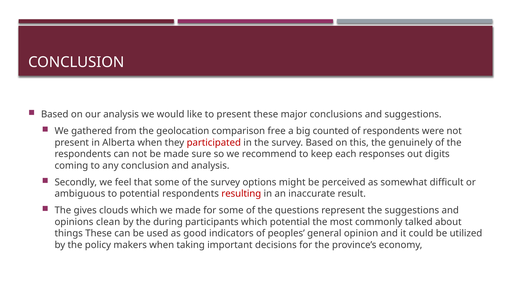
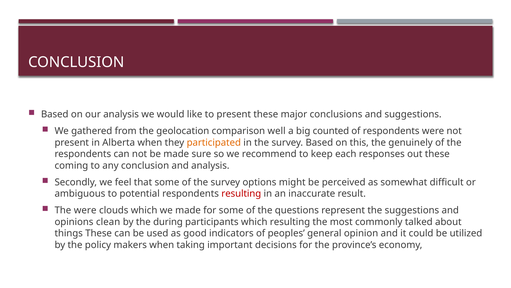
free: free -> well
participated colour: red -> orange
out digits: digits -> these
The gives: gives -> were
which potential: potential -> resulting
